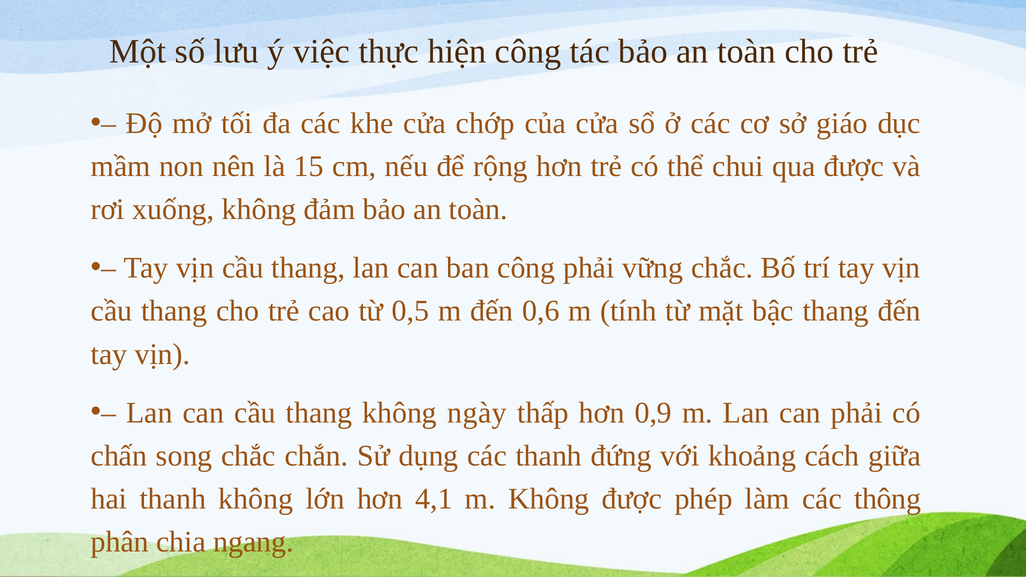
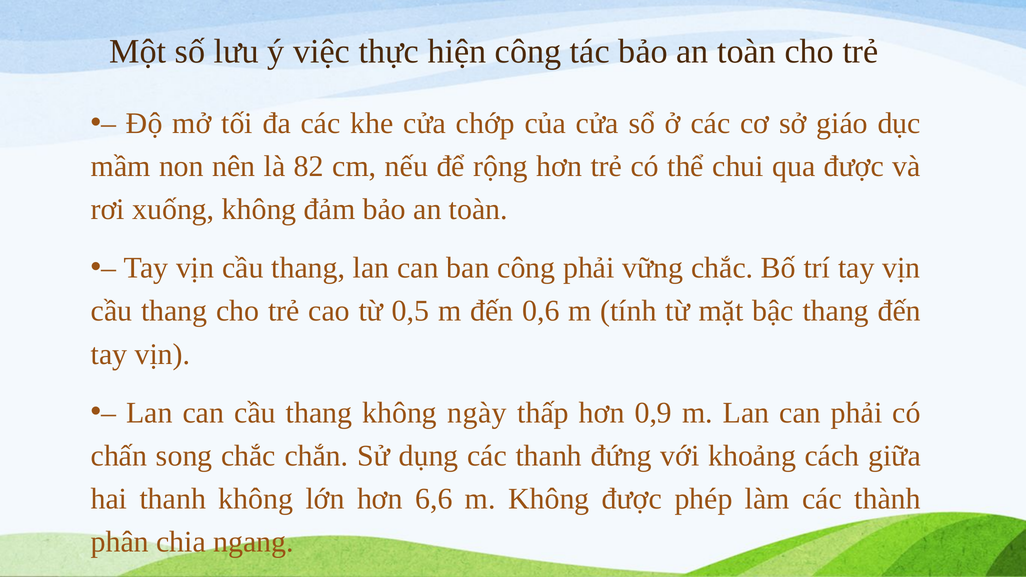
15: 15 -> 82
4,1: 4,1 -> 6,6
thông: thông -> thành
